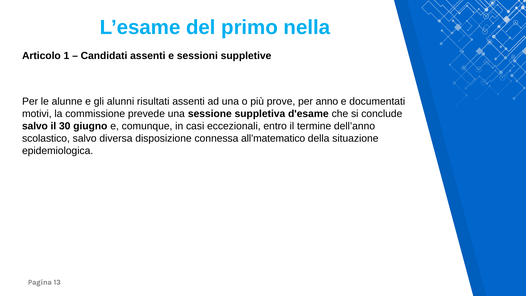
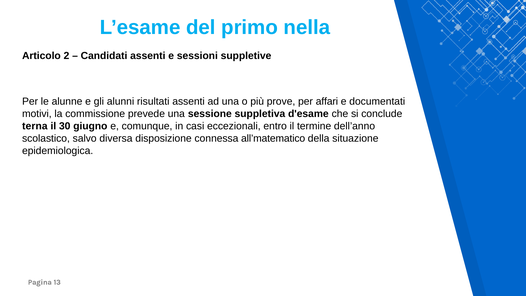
1: 1 -> 2
anno: anno -> affari
salvo at (35, 126): salvo -> terna
